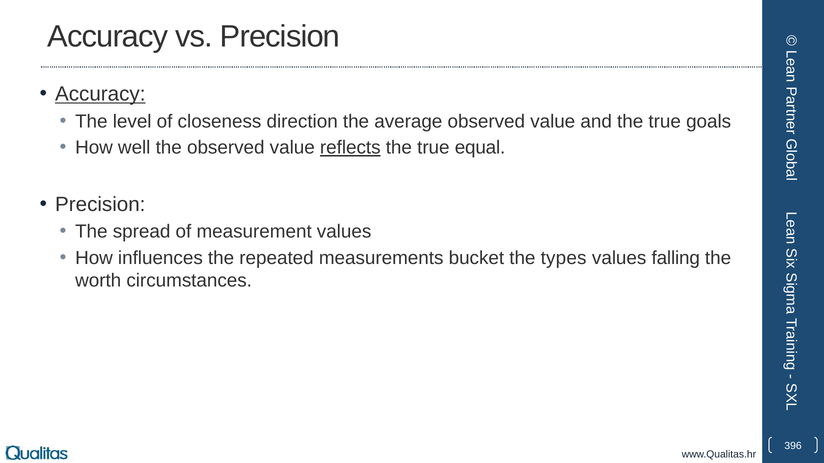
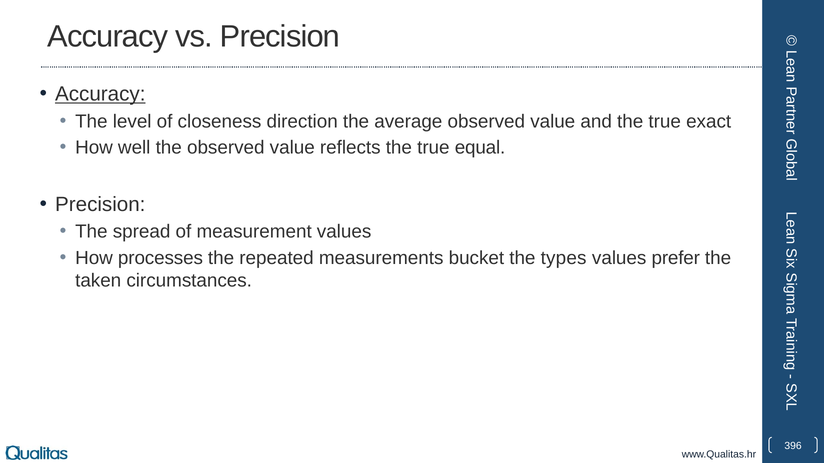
goals: goals -> exact
reflects underline: present -> none
influences: influences -> processes
falling: falling -> prefer
worth: worth -> taken
